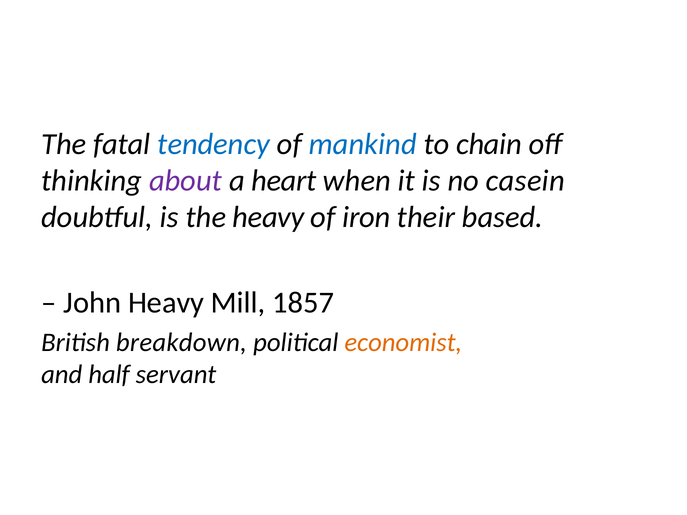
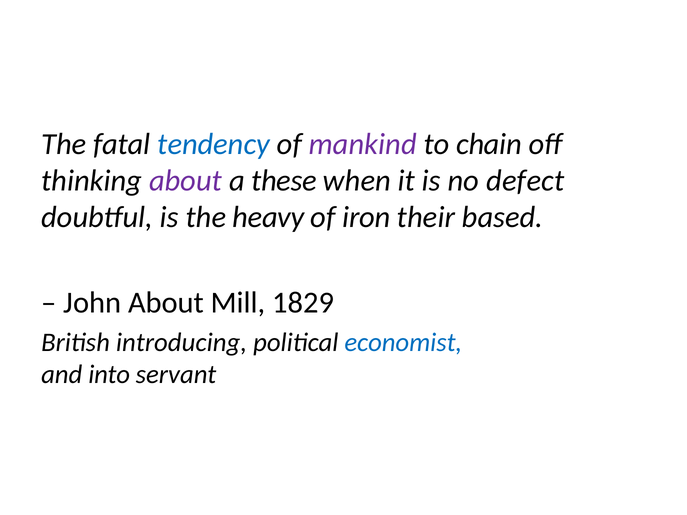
mankind colour: blue -> purple
heart: heart -> these
casein: casein -> defect
John Heavy: Heavy -> About
1857: 1857 -> 1829
breakdown: breakdown -> introducing
economist colour: orange -> blue
half: half -> into
